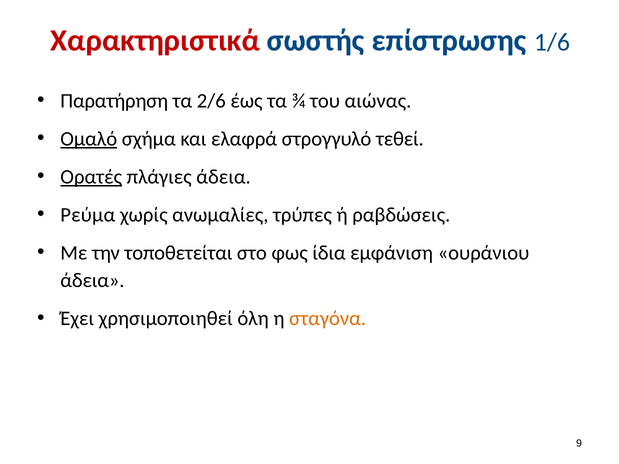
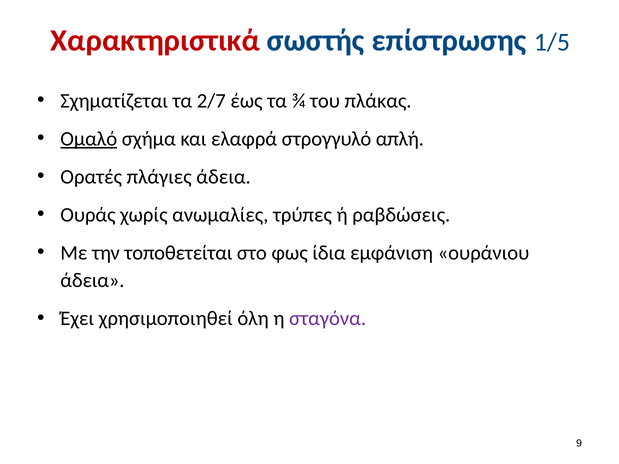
1/6: 1/6 -> 1/5
Παρατήρηση: Παρατήρηση -> Σχηματίζεται
2/6: 2/6 -> 2/7
αιώνας: αιώνας -> πλάκας
τεθεί: τεθεί -> απλή
Ορατές underline: present -> none
Ρεύμα: Ρεύμα -> Ουράς
σταγόνα colour: orange -> purple
